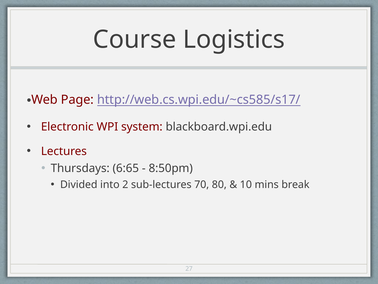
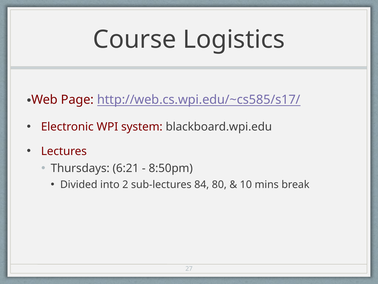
6:65: 6:65 -> 6:21
70: 70 -> 84
